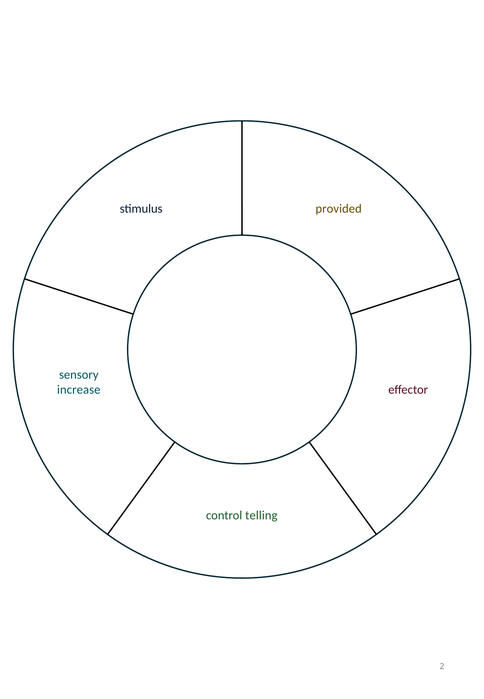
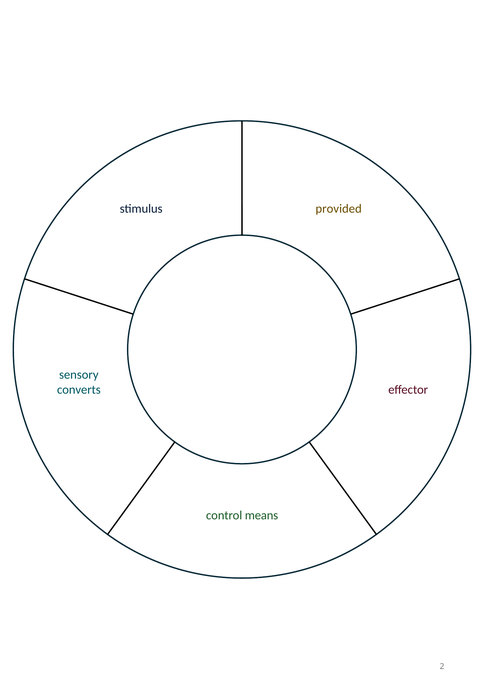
increase: increase -> converts
telling: telling -> means
